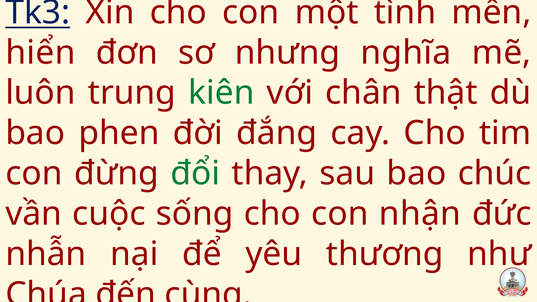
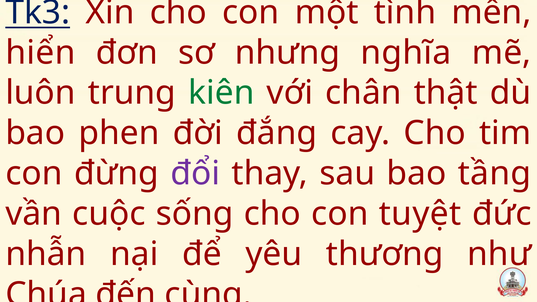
đổi colour: green -> purple
chúc: chúc -> tầng
nhận: nhận -> tuyệt
